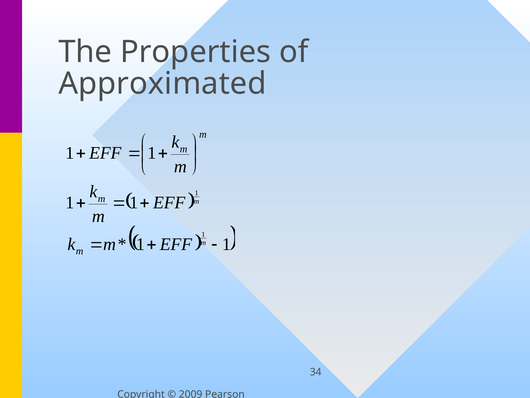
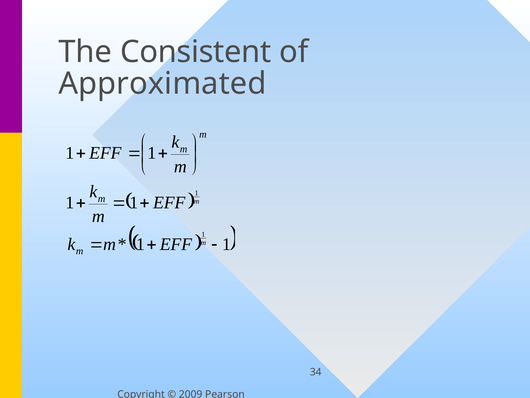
Properties: Properties -> Consistent
